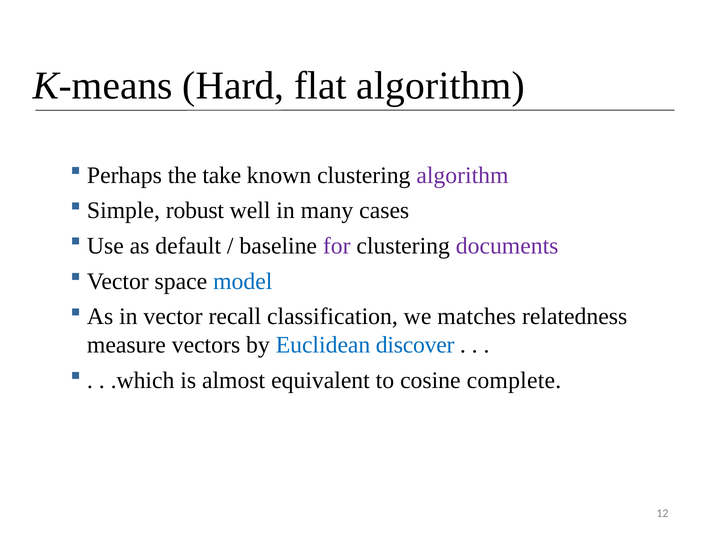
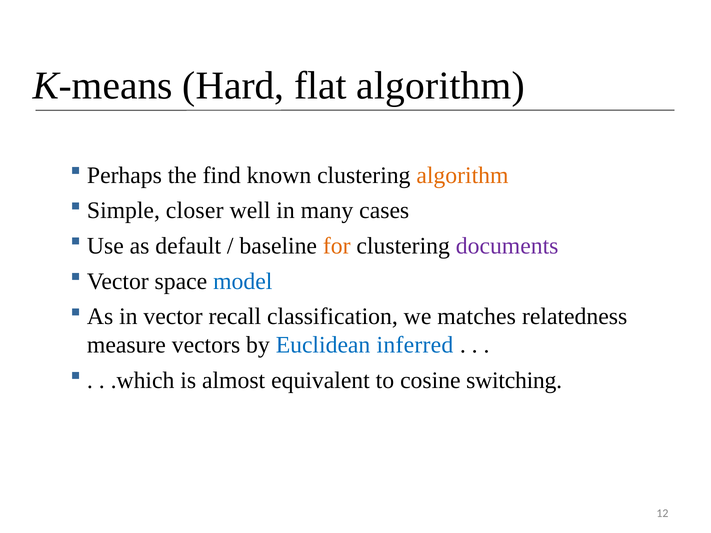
take: take -> find
algorithm at (462, 175) colour: purple -> orange
robust: robust -> closer
for colour: purple -> orange
discover: discover -> inferred
complete: complete -> switching
